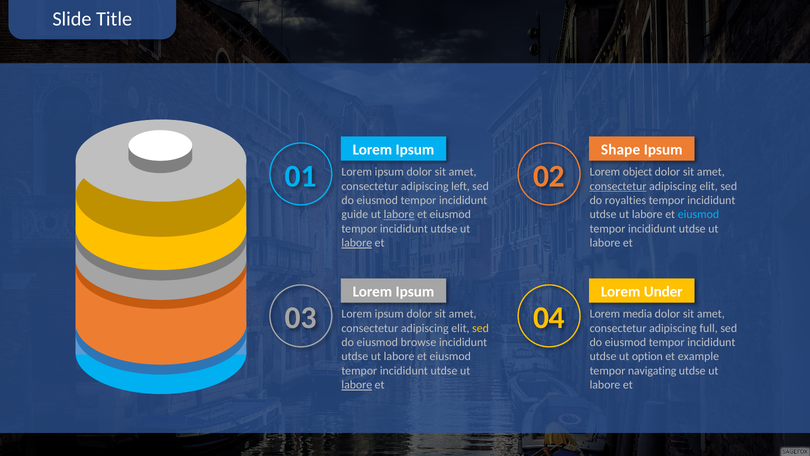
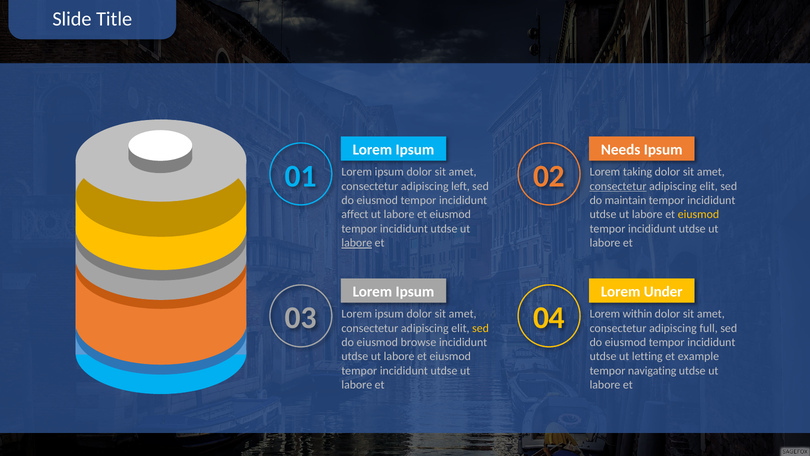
Shape: Shape -> Needs
object: object -> taking
royalties: royalties -> maintain
guide: guide -> affect
labore at (399, 214) underline: present -> none
eiusmod at (698, 214) colour: light blue -> yellow
media: media -> within
option: option -> letting
labore at (357, 385) underline: present -> none
